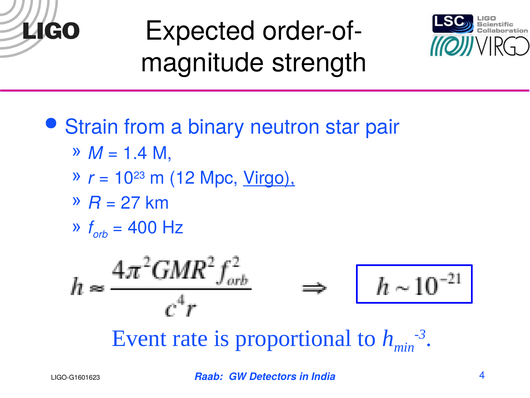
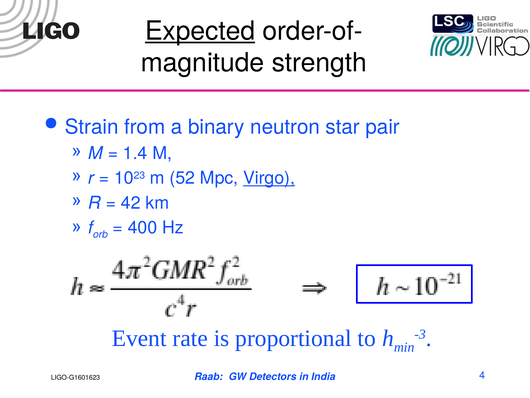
Expected underline: none -> present
12: 12 -> 52
27: 27 -> 42
